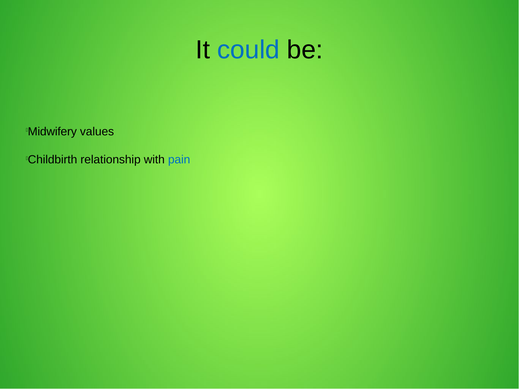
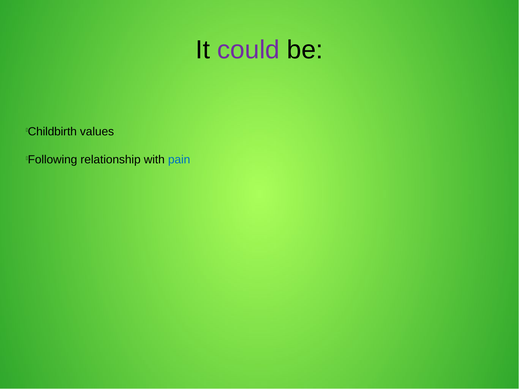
could colour: blue -> purple
Midwifery: Midwifery -> Childbirth
Childbirth: Childbirth -> Following
